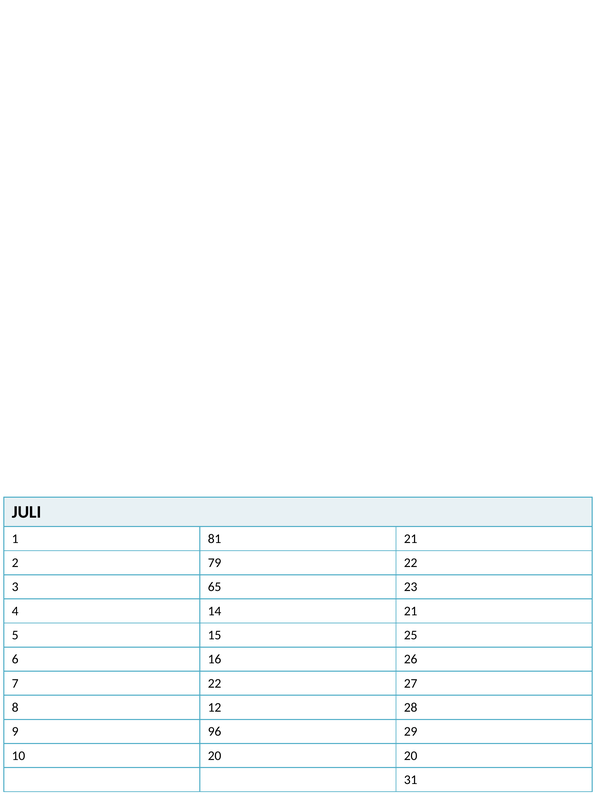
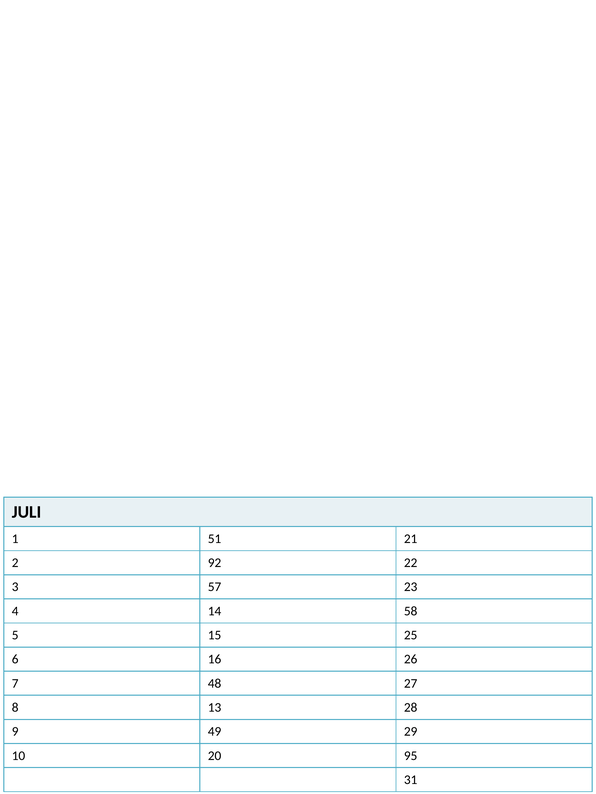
81: 81 -> 51
79: 79 -> 92
65: 65 -> 57
14 21: 21 -> 58
7 22: 22 -> 48
12: 12 -> 13
96: 96 -> 49
20 20: 20 -> 95
